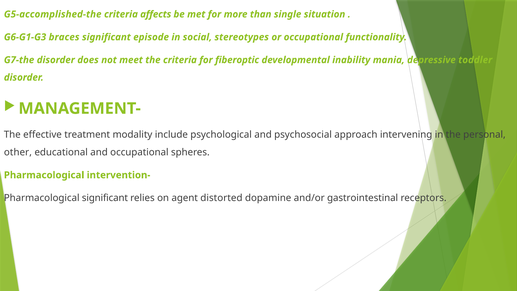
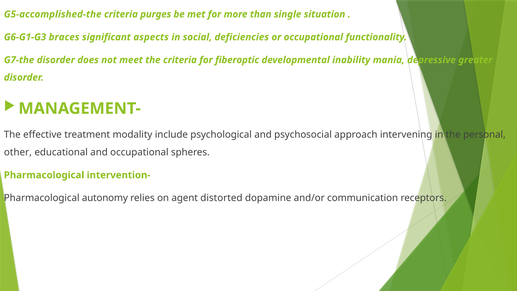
affects: affects -> purges
episode: episode -> aspects
stereotypes: stereotypes -> deficiencies
toddler: toddler -> greater
Pharmacological significant: significant -> autonomy
gastrointestinal: gastrointestinal -> communication
